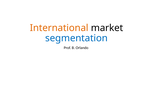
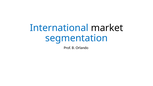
International colour: orange -> blue
